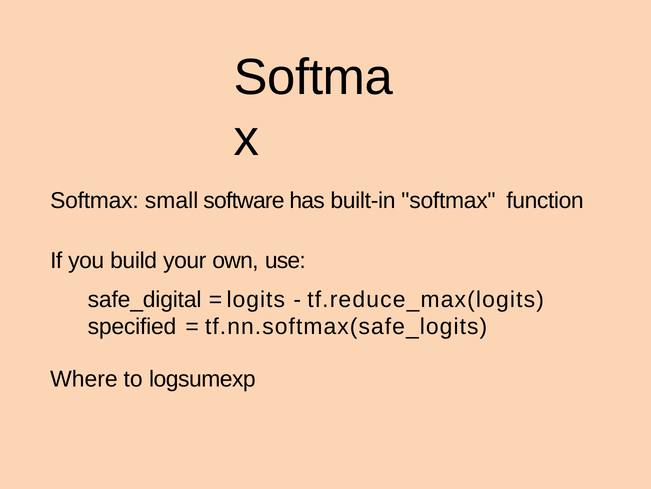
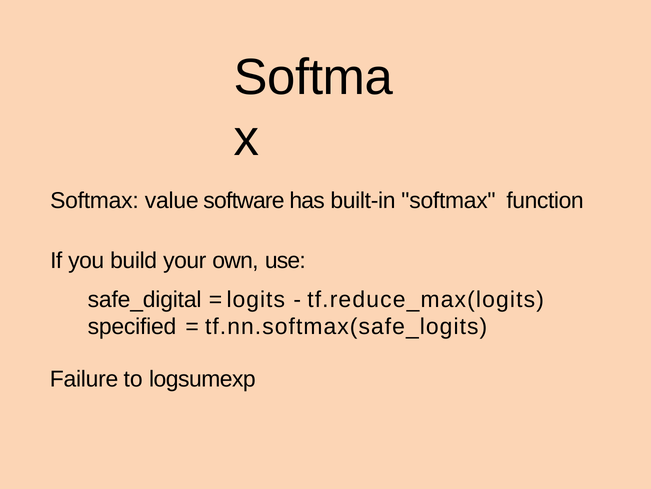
small: small -> value
Where: Where -> Failure
